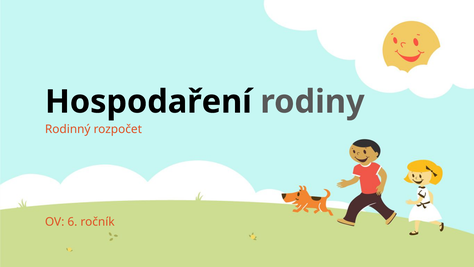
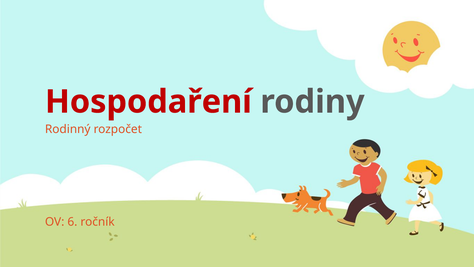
Hospodaření colour: black -> red
